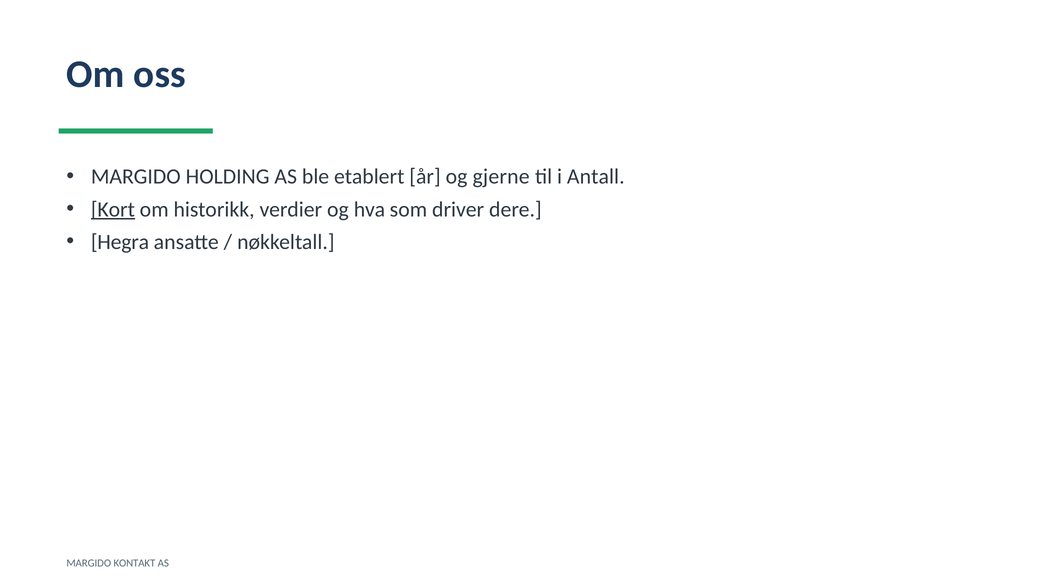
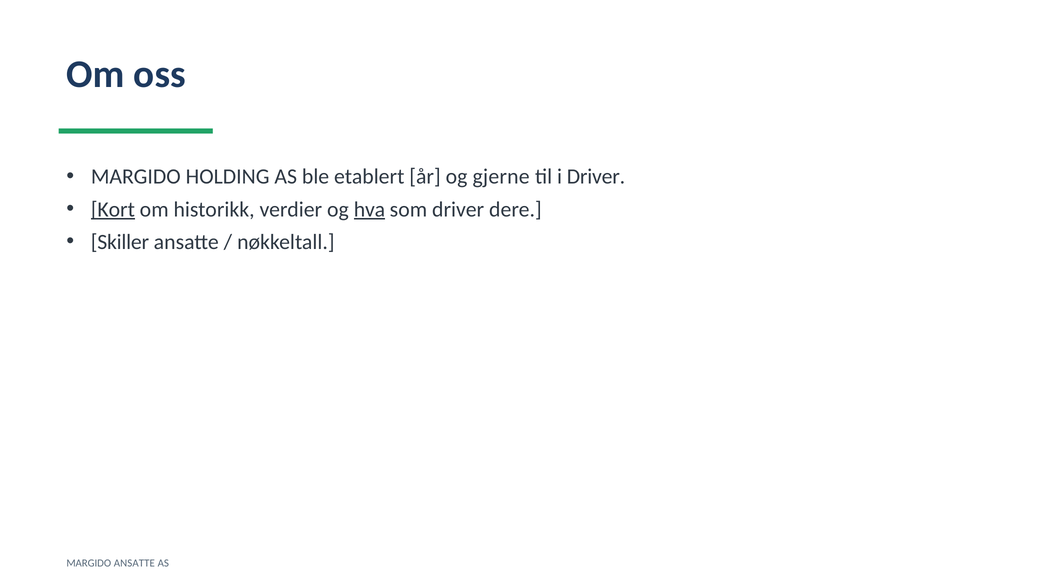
i Antall: Antall -> Driver
hva underline: none -> present
Hegra: Hegra -> Skiller
MARGIDO KONTAKT: KONTAKT -> ANSATTE
